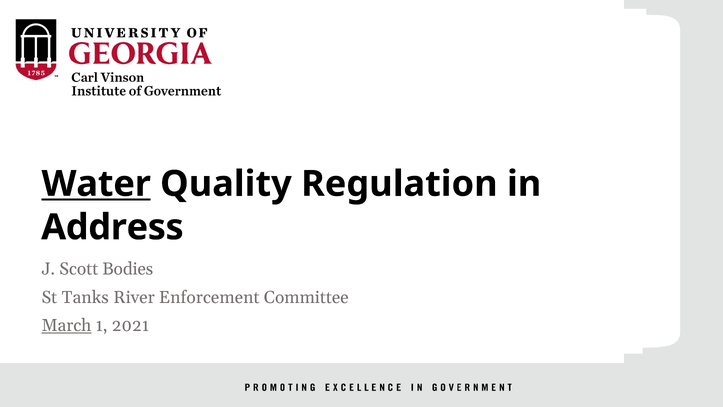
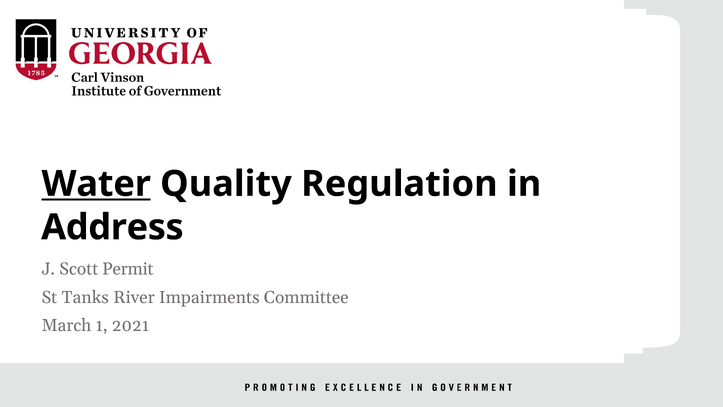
Bodies: Bodies -> Permit
Enforcement: Enforcement -> Impairments
March underline: present -> none
